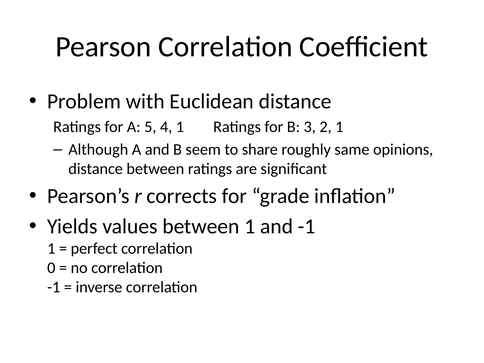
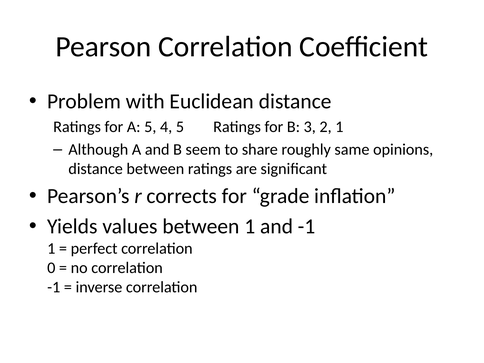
4 1: 1 -> 5
